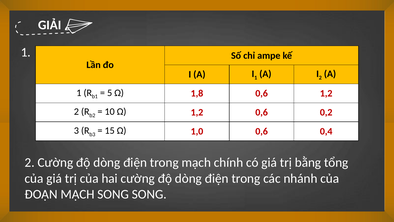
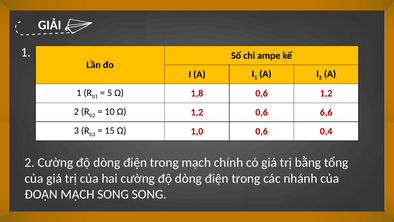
0,2: 0,2 -> 6,6
